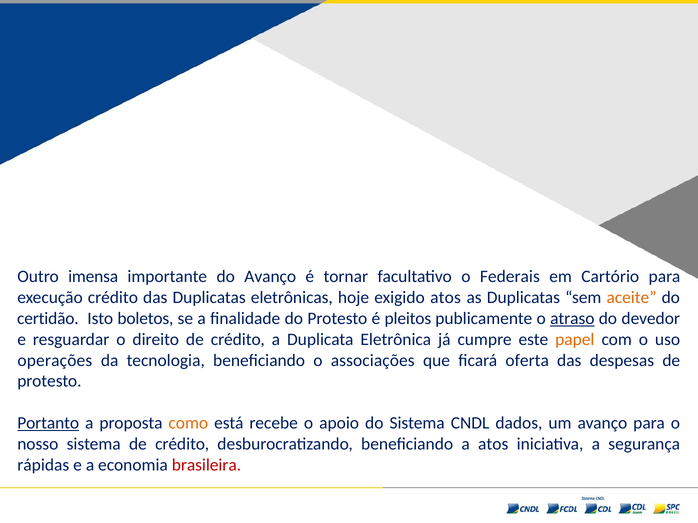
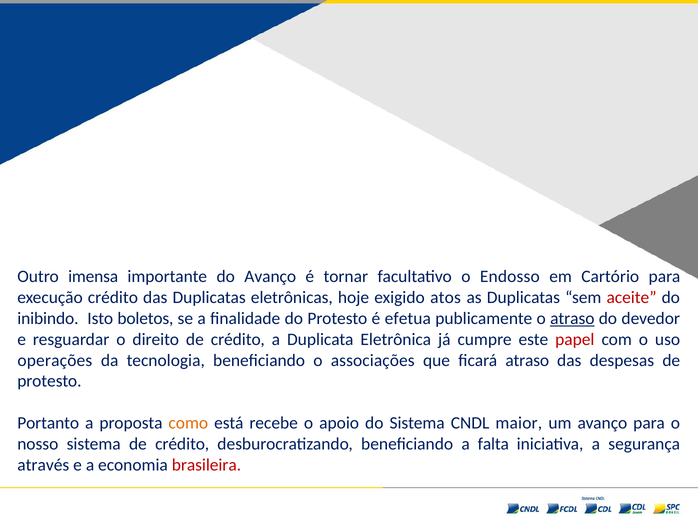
Federais: Federais -> Endosso
aceite colour: orange -> red
certidão: certidão -> inibindo
pleitos: pleitos -> efetua
papel colour: orange -> red
ficará oferta: oferta -> atraso
Portanto underline: present -> none
dados: dados -> maior
a atos: atos -> falta
rápidas: rápidas -> através
